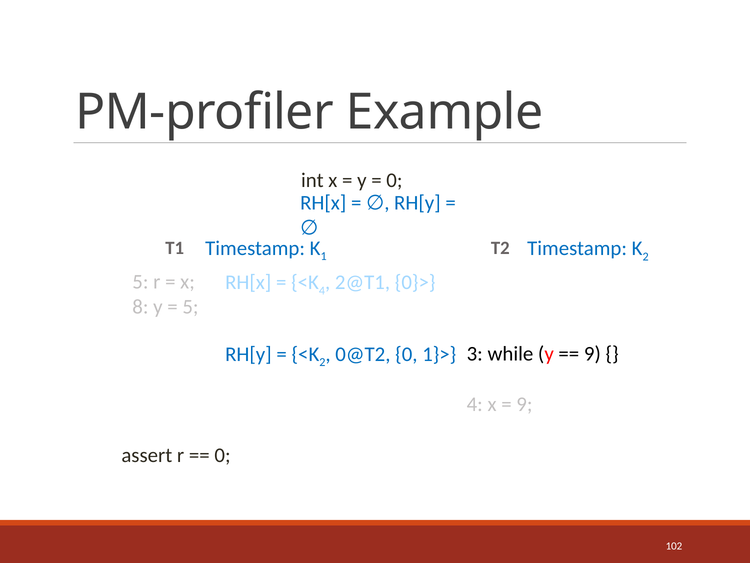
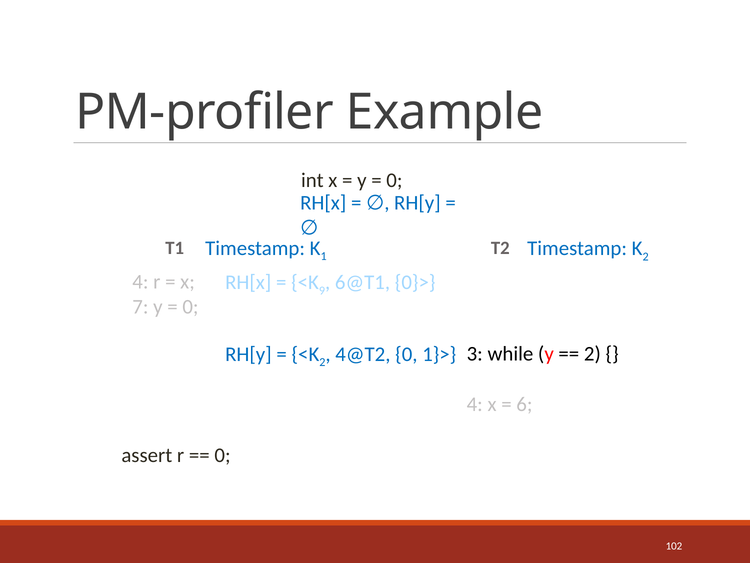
5 at (140, 282): 5 -> 4
4 at (322, 290): 4 -> 9
2@T1: 2@T1 -> 6@T1
8: 8 -> 7
5 at (190, 307): 5 -> 0
9 at (592, 354): 9 -> 2
0@T2: 0@T2 -> 4@T2
9 at (524, 404): 9 -> 6
